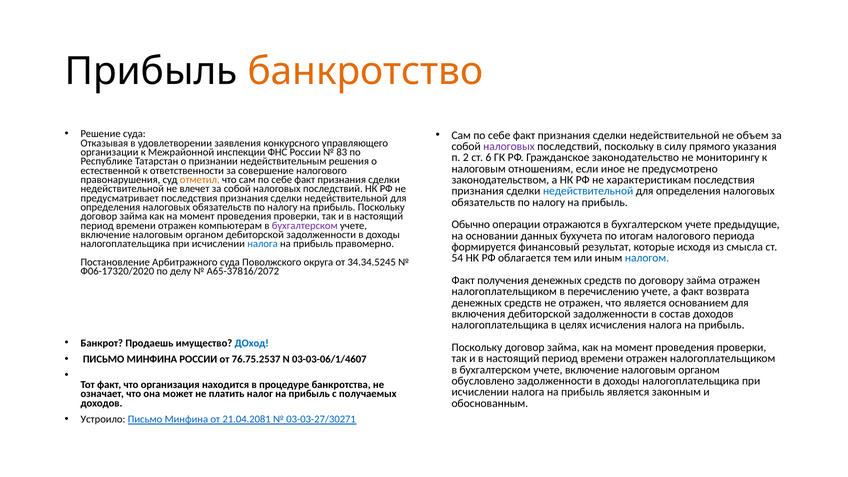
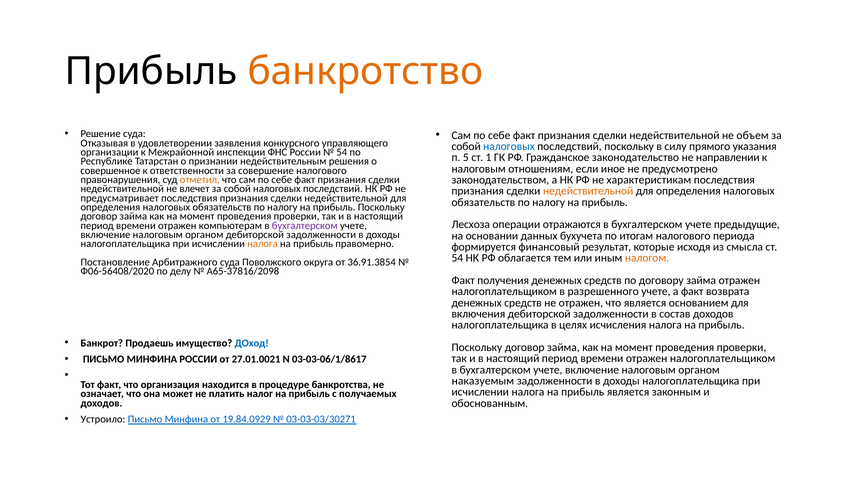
налоговых at (509, 146) colour: purple -> blue
83 at (342, 152): 83 -> 54
2: 2 -> 5
6: 6 -> 1
мониторингу: мониторингу -> направлении
естественной: естественной -> совершенное
недействительной at (588, 191) colour: blue -> orange
Обычно: Обычно -> Лесхоза
налога at (263, 244) colour: blue -> orange
налогом colour: blue -> orange
34.34.5245: 34.34.5245 -> 36.91.3854
Ф06-17320/2020: Ф06-17320/2020 -> Ф06-56408/2020
А65-37816/2072: А65-37816/2072 -> А65-37816/2098
перечислению: перечислению -> разрешенного
76.75.2537: 76.75.2537 -> 27.01.0021
03-03-06/1/4607: 03-03-06/1/4607 -> 03-03-06/1/8617
обусловлено: обусловлено -> наказуемым
21.04.2081: 21.04.2081 -> 19.84.0929
03-03-27/30271: 03-03-27/30271 -> 03-03-03/30271
